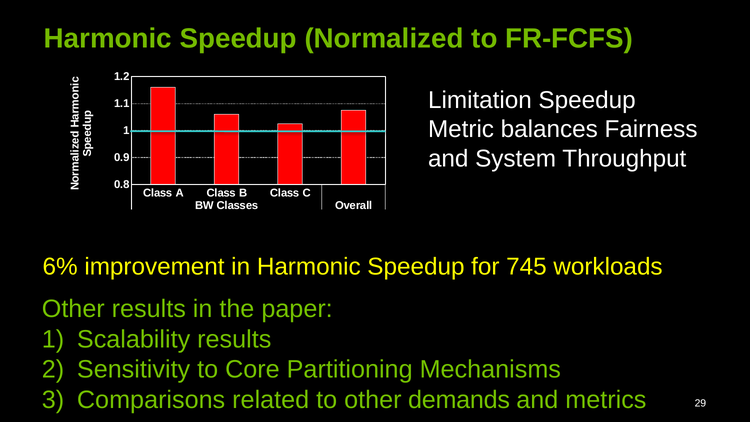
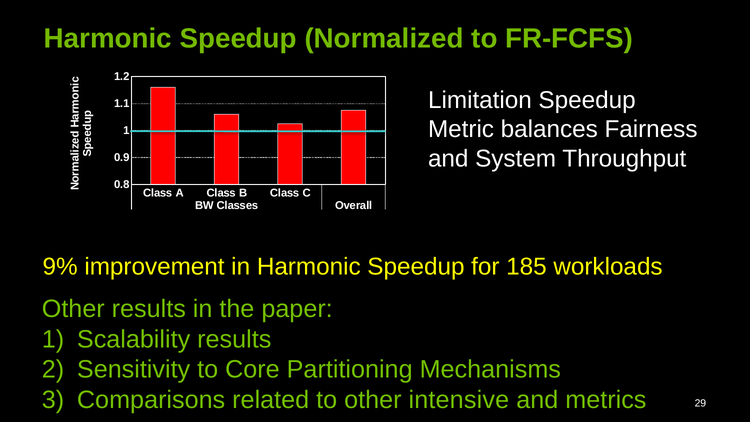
6%: 6% -> 9%
745: 745 -> 185
demands: demands -> intensive
